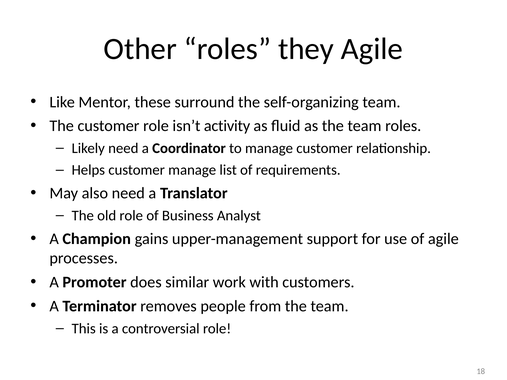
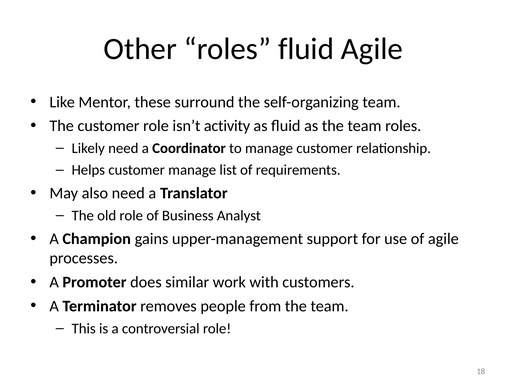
roles they: they -> fluid
